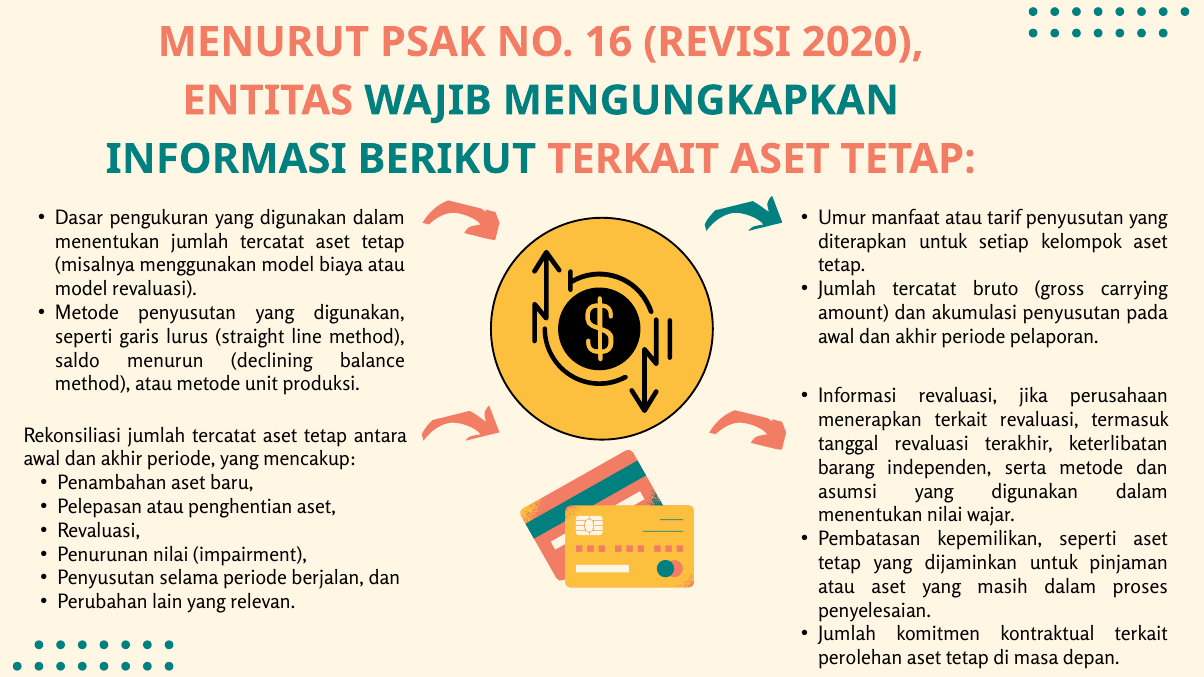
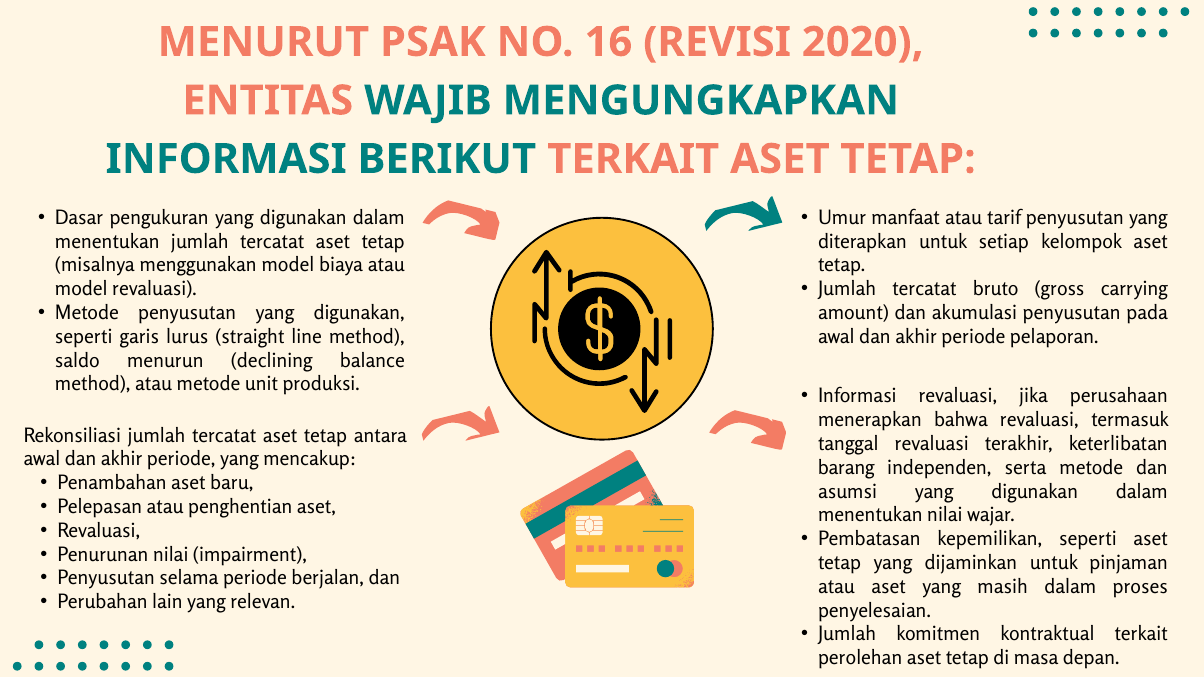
menerapkan terkait: terkait -> bahwa
